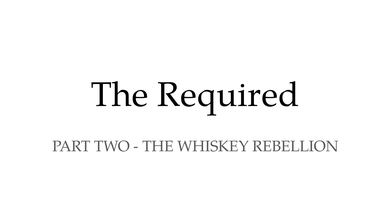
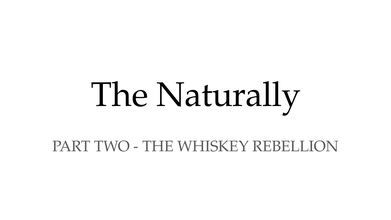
Required: Required -> Naturally
